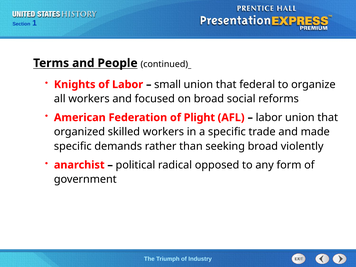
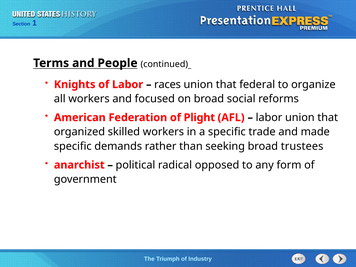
small: small -> races
violently: violently -> trustees
